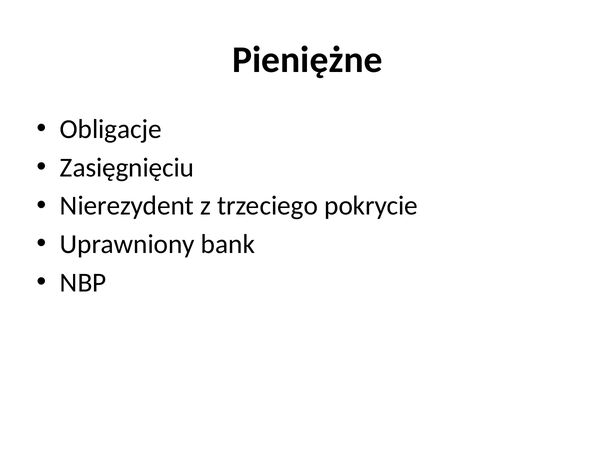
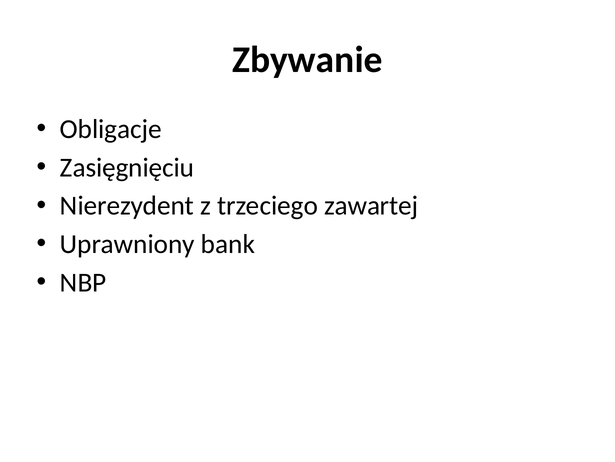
Pieniężne: Pieniężne -> Zbywanie
pokrycie: pokrycie -> zawartej
